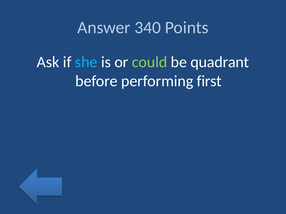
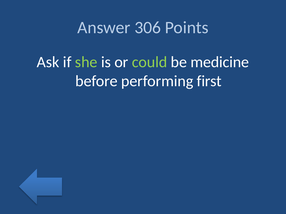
340: 340 -> 306
she colour: light blue -> light green
quadrant: quadrant -> medicine
